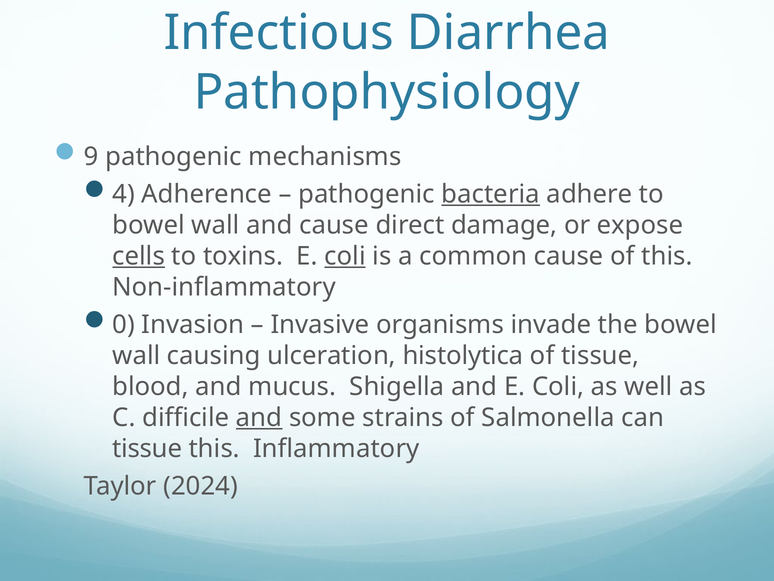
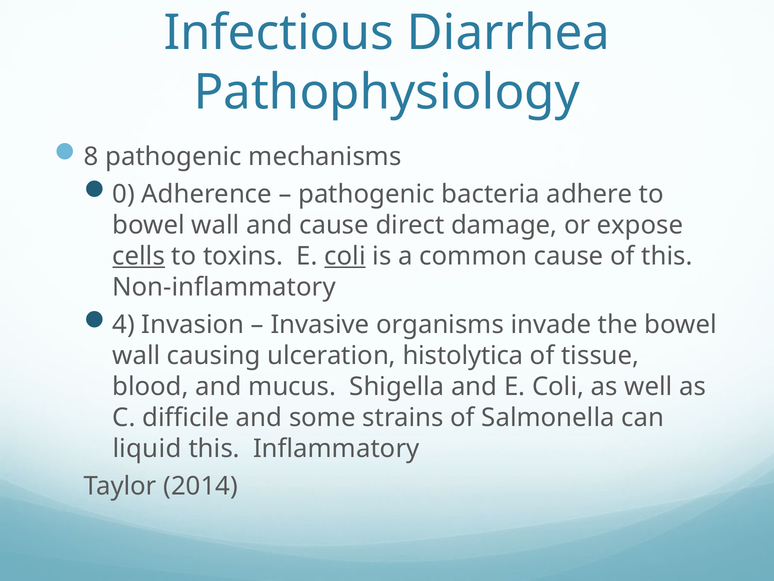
9: 9 -> 8
4: 4 -> 0
bacteria underline: present -> none
0: 0 -> 4
and at (259, 417) underline: present -> none
tissue at (147, 448): tissue -> liquid
2024: 2024 -> 2014
